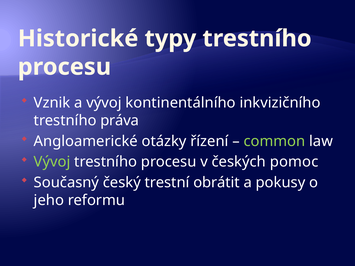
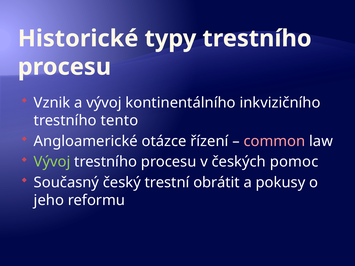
práva: práva -> tento
otázky: otázky -> otázce
common colour: light green -> pink
